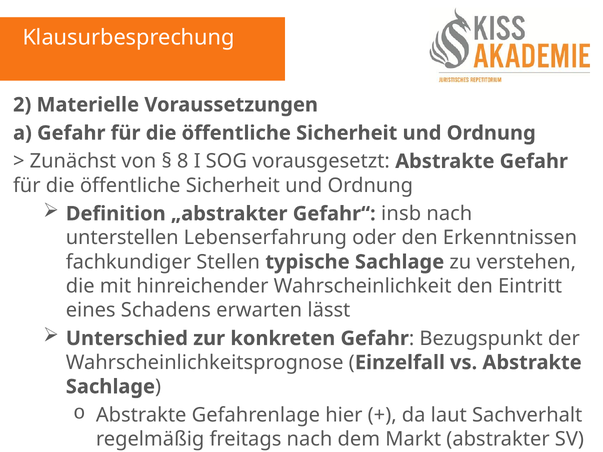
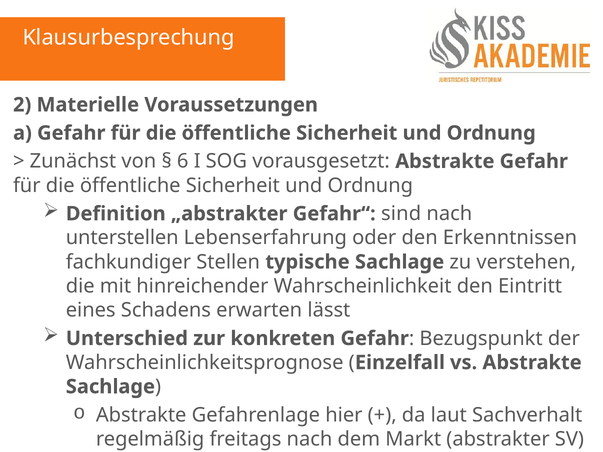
8: 8 -> 6
insb: insb -> sind
